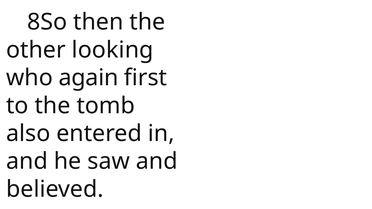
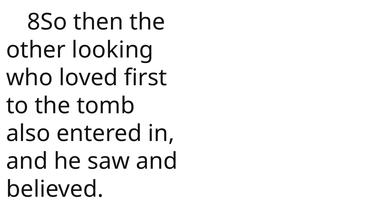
again: again -> loved
